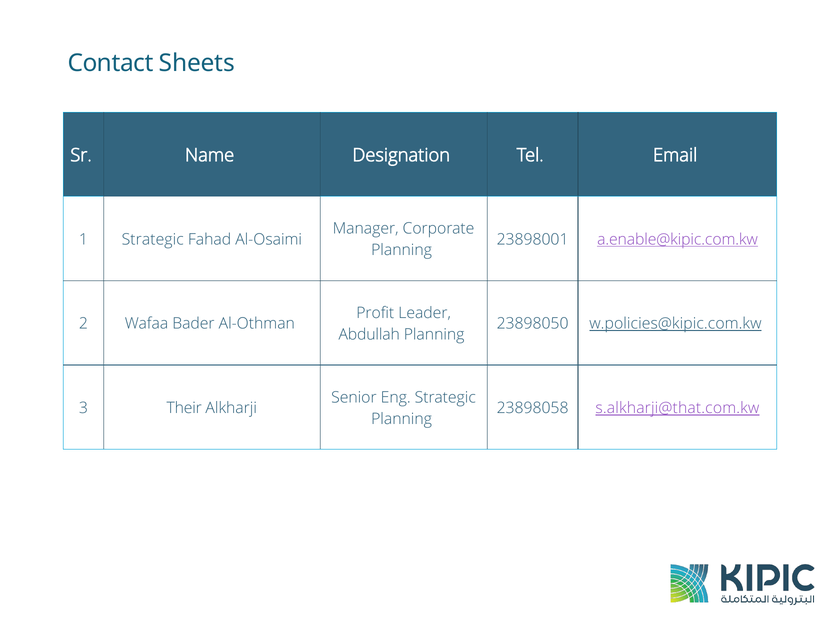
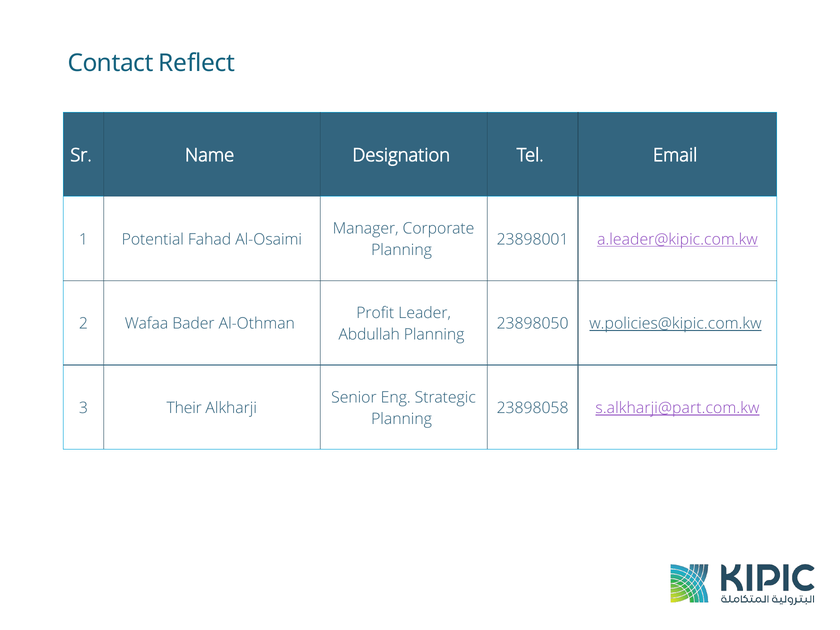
Sheets: Sheets -> Reflect
1 Strategic: Strategic -> Potential
a.enable@kipic.com.kw: a.enable@kipic.com.kw -> a.leader@kipic.com.kw
s.alkharji@that.com.kw: s.alkharji@that.com.kw -> s.alkharji@part.com.kw
